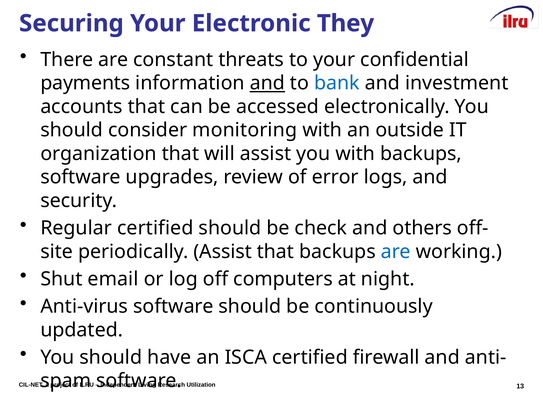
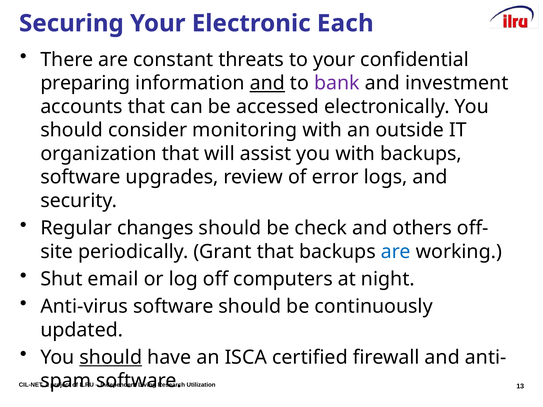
They: They -> Each
payments: payments -> preparing
bank colour: blue -> purple
Regular certified: certified -> changes
periodically Assist: Assist -> Grant
should at (111, 358) underline: none -> present
